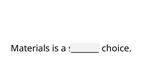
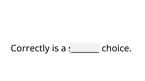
Materials: Materials -> Correctly
